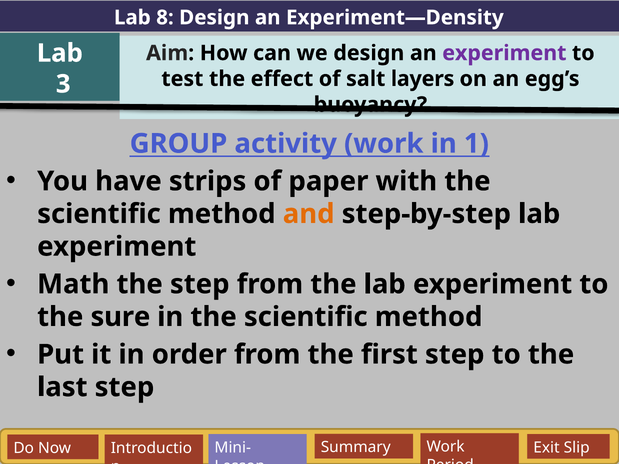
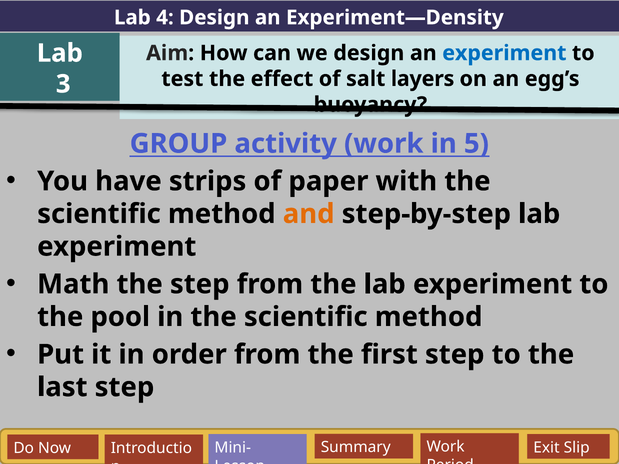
8: 8 -> 4
experiment at (504, 53) colour: purple -> blue
1: 1 -> 5
sure: sure -> pool
